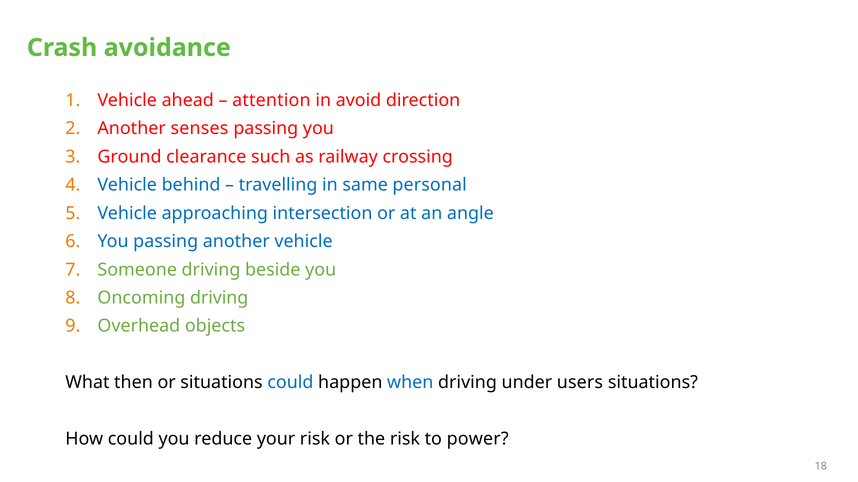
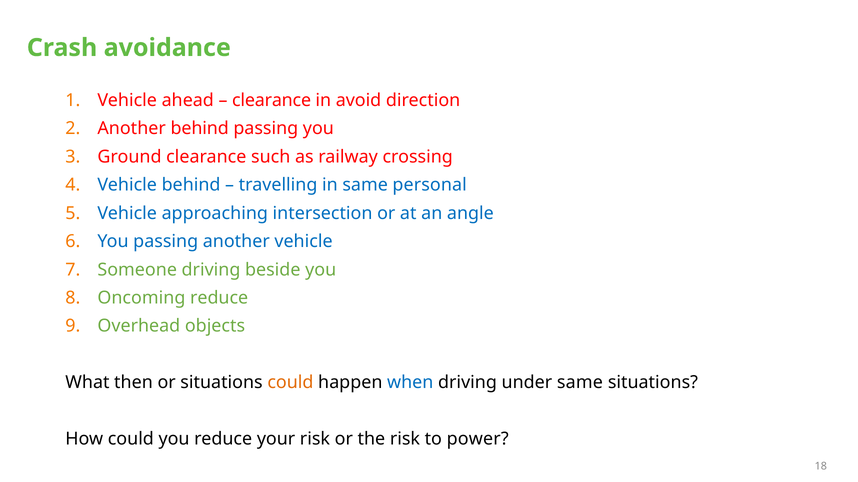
attention at (271, 100): attention -> clearance
Another senses: senses -> behind
Oncoming driving: driving -> reduce
could at (290, 383) colour: blue -> orange
under users: users -> same
